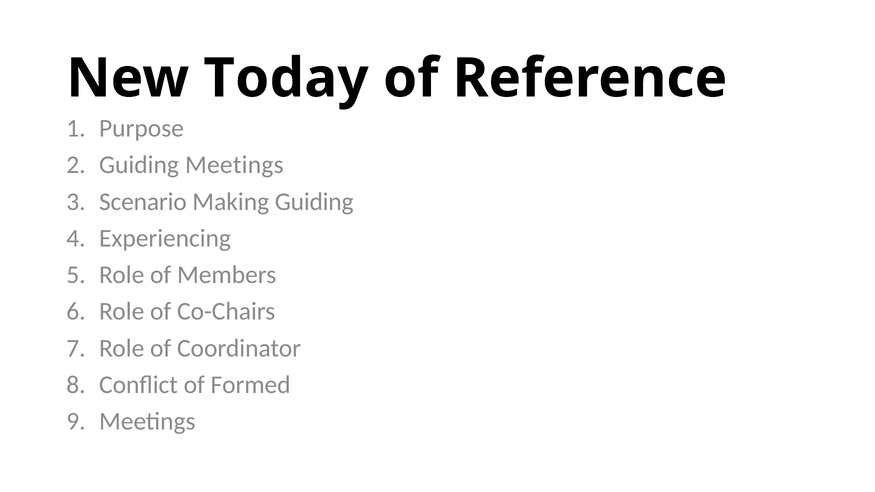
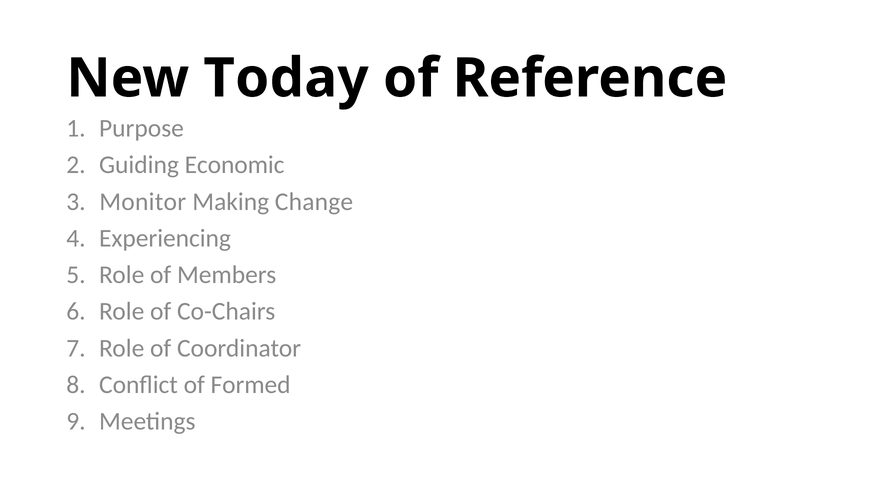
Guiding Meetings: Meetings -> Economic
Scenario: Scenario -> Monitor
Making Guiding: Guiding -> Change
